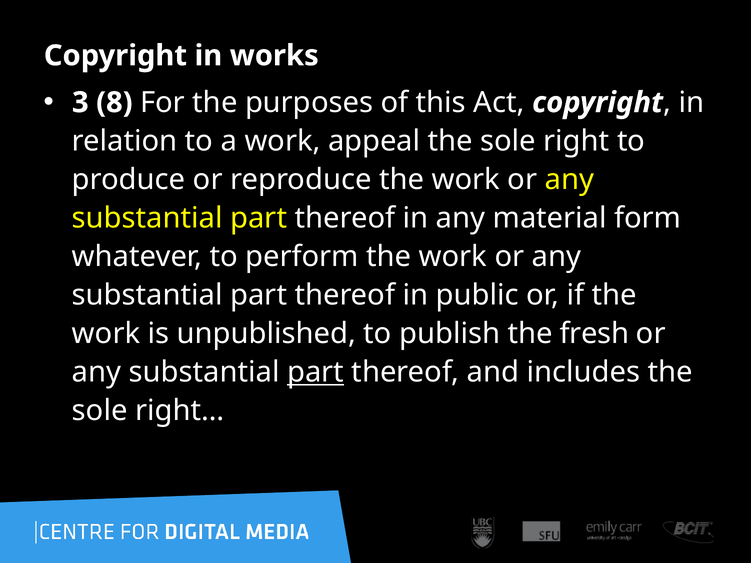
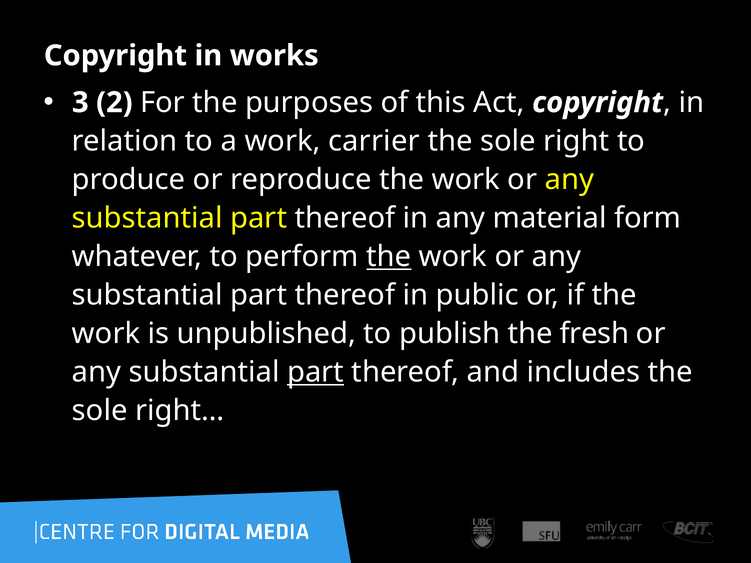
8: 8 -> 2
appeal: appeal -> carrier
the at (389, 257) underline: none -> present
